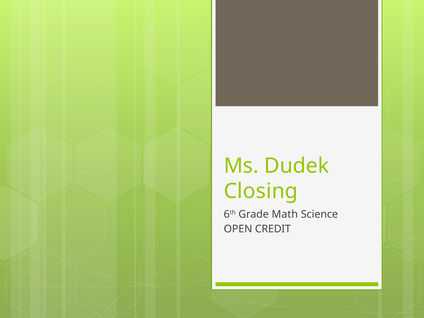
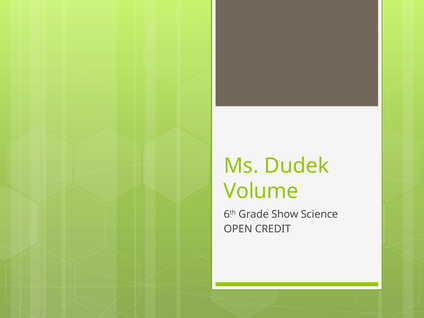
Closing: Closing -> Volume
Math: Math -> Show
